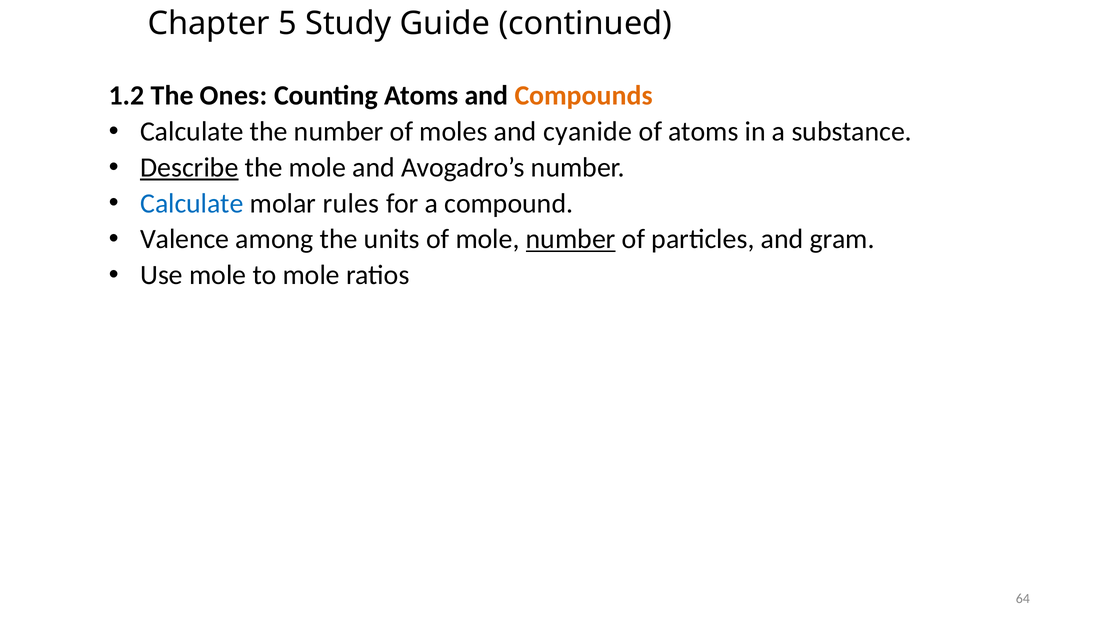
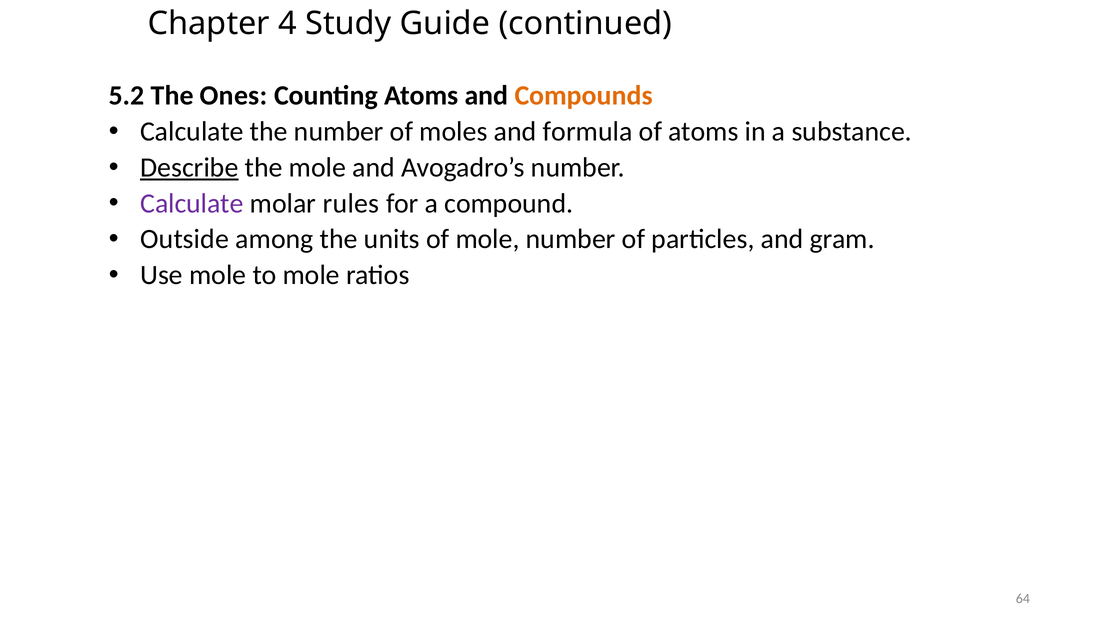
5: 5 -> 4
1.2: 1.2 -> 5.2
cyanide: cyanide -> formula
Calculate at (192, 203) colour: blue -> purple
Valence: Valence -> Outside
number at (571, 239) underline: present -> none
